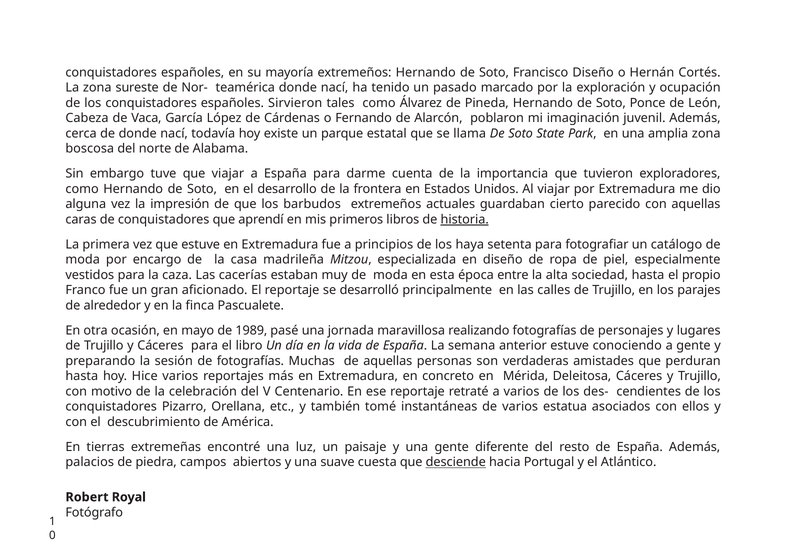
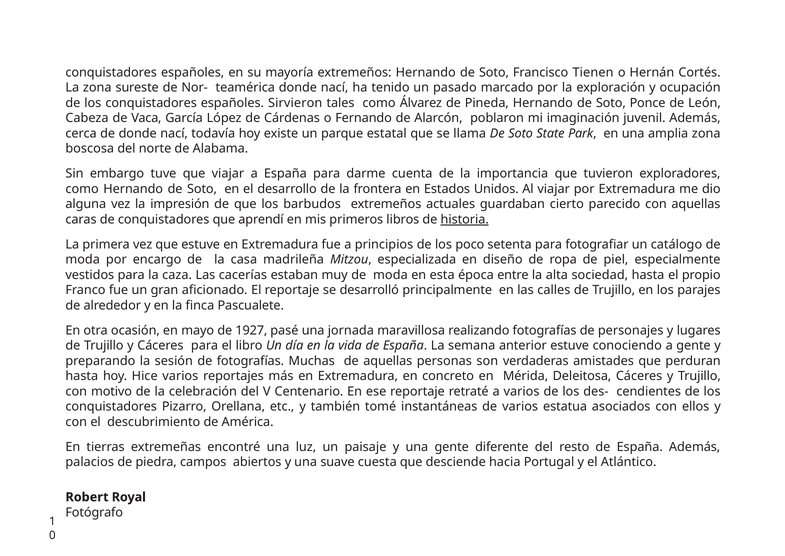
Francisco Diseño: Diseño -> Tienen
haya: haya -> poco
1989: 1989 -> 1927
desciende underline: present -> none
